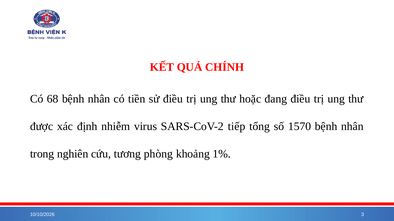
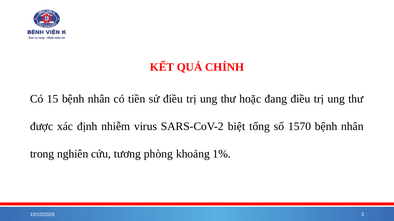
68: 68 -> 15
tiếp: tiếp -> biệt
